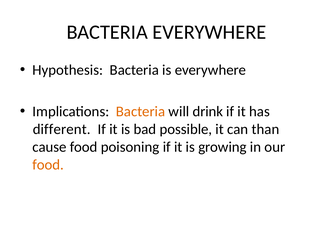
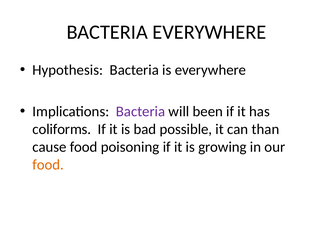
Bacteria at (141, 111) colour: orange -> purple
drink: drink -> been
different: different -> coliforms
